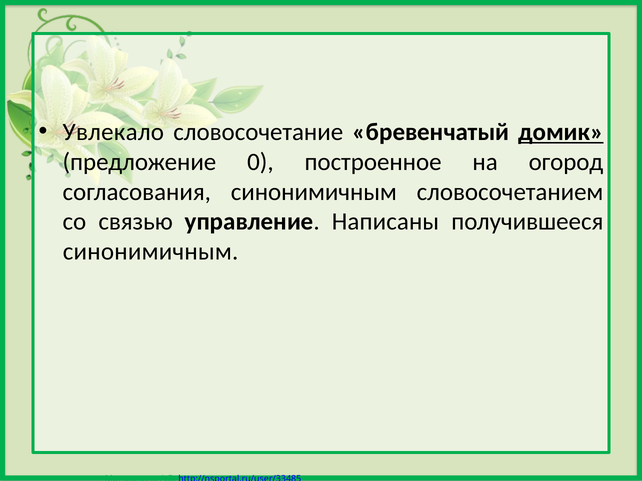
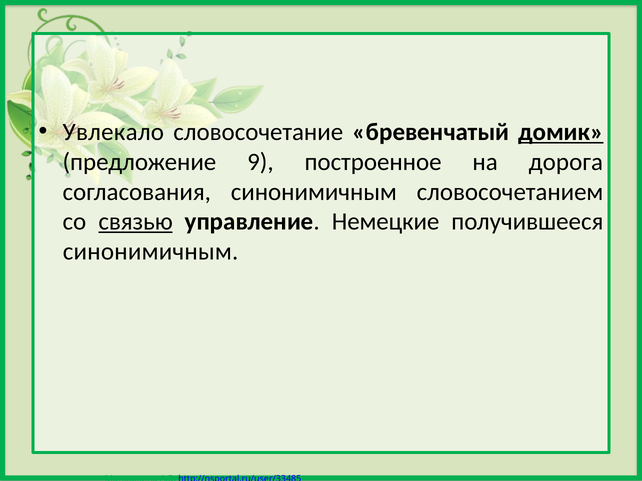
0: 0 -> 9
огород: огород -> дорога
связью underline: none -> present
Написаны: Написаны -> Немецкие
